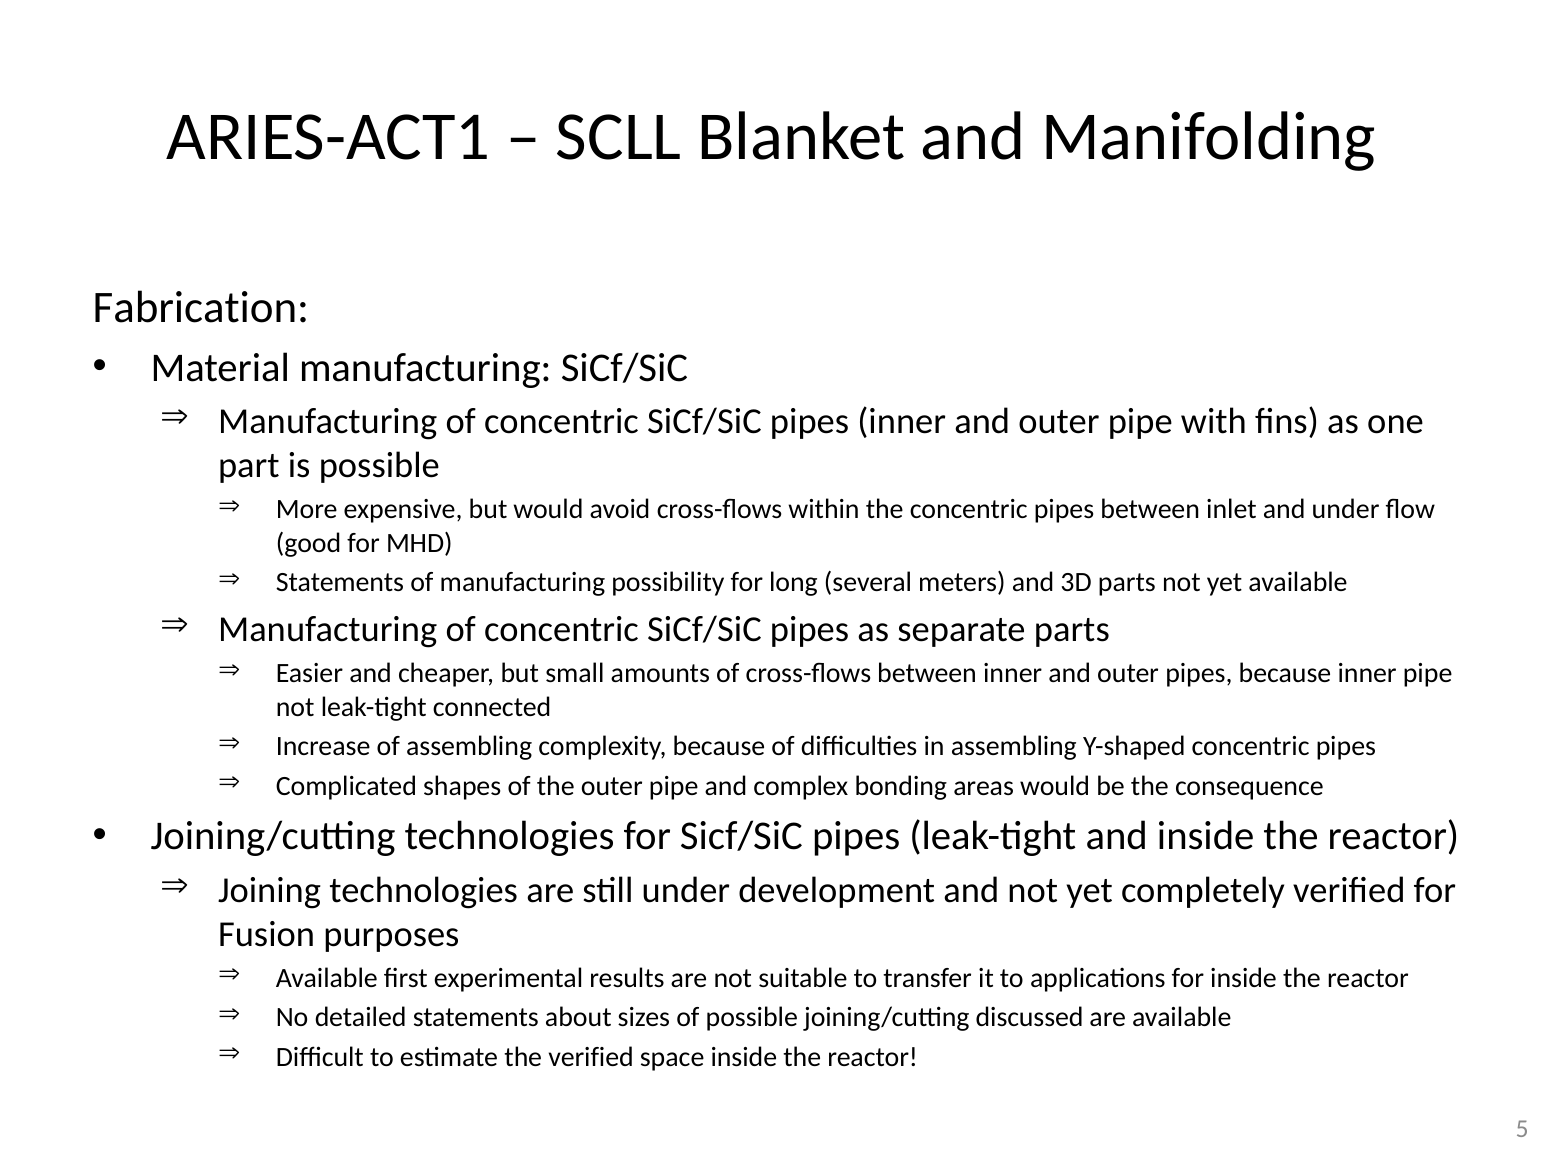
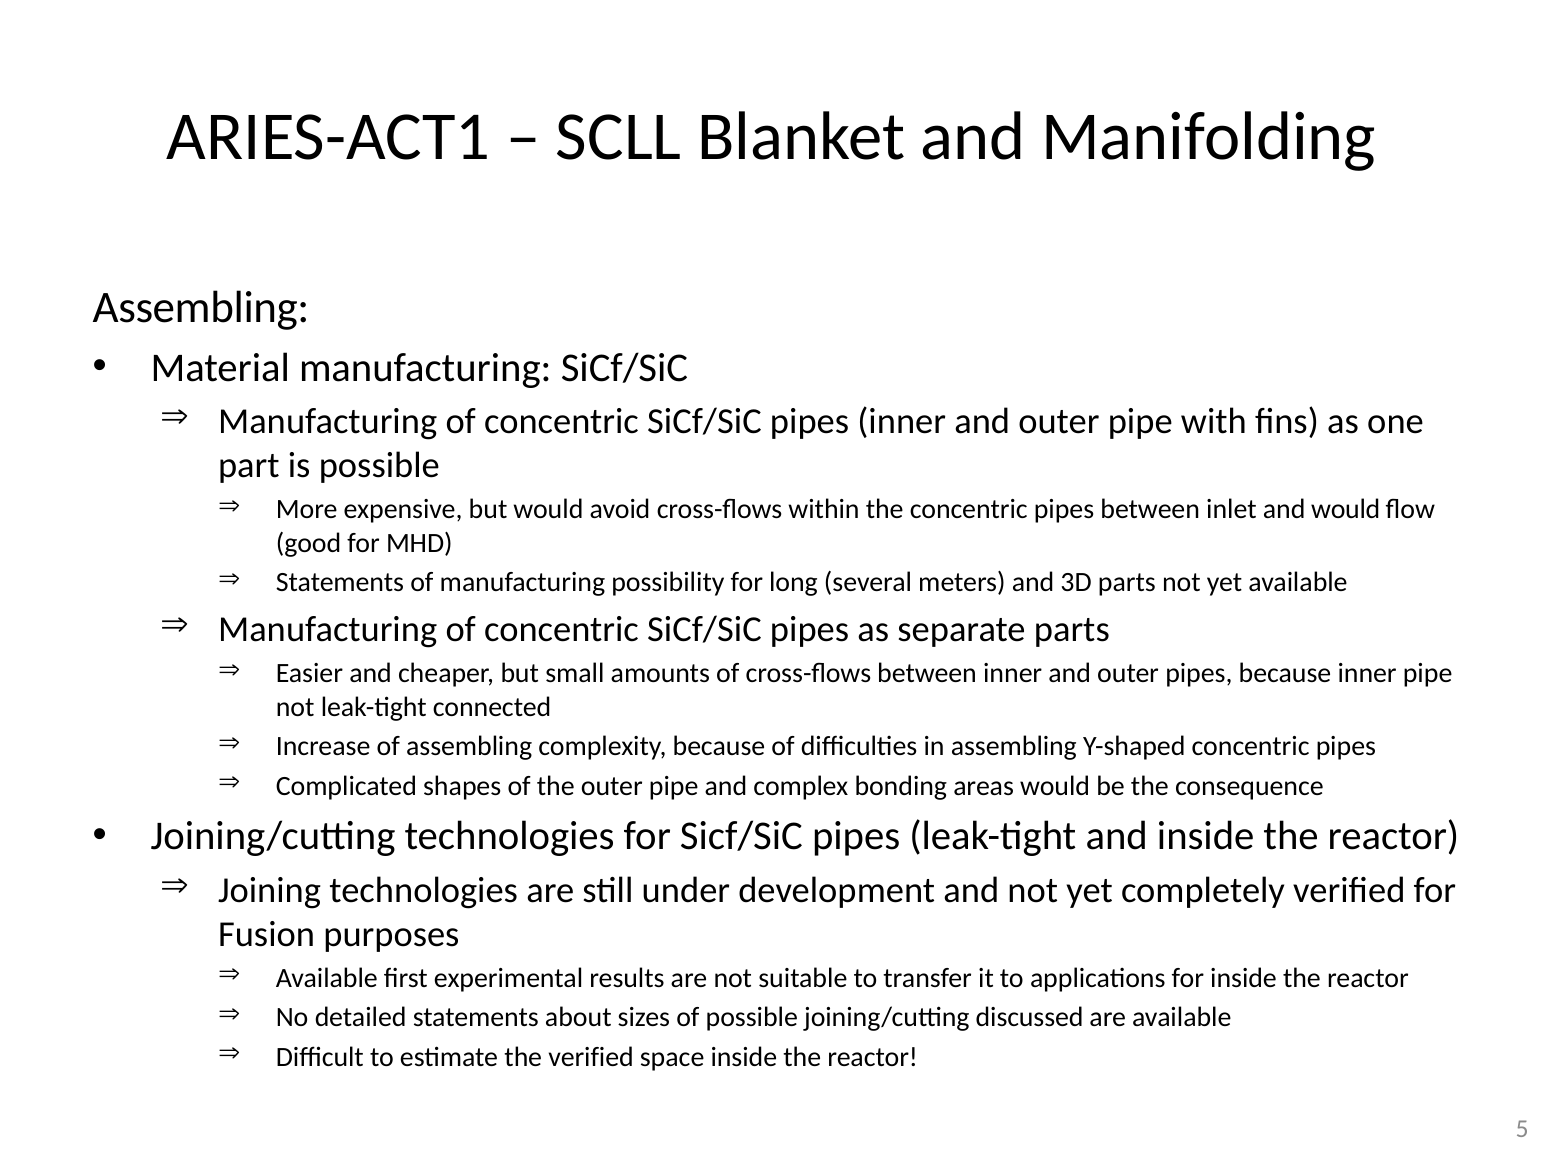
Fabrication at (201, 308): Fabrication -> Assembling
and under: under -> would
